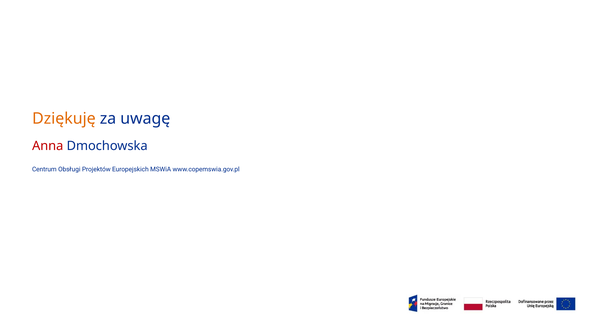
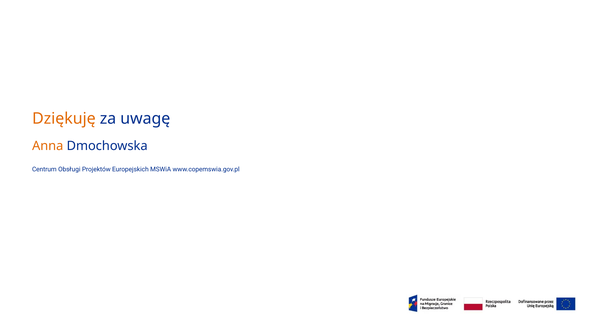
Anna colour: red -> orange
